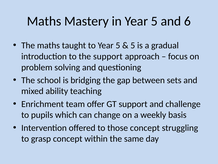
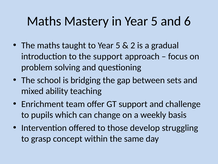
5 at (133, 45): 5 -> 2
those concept: concept -> develop
